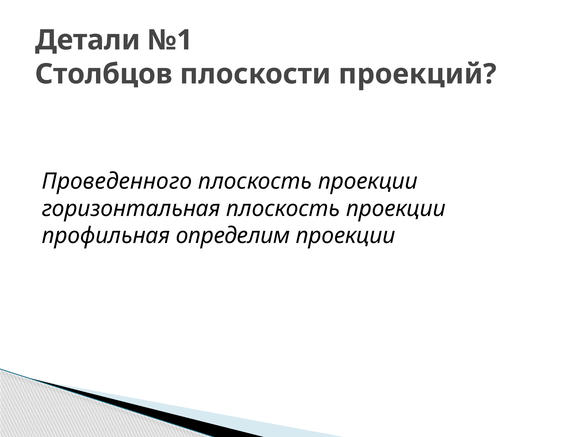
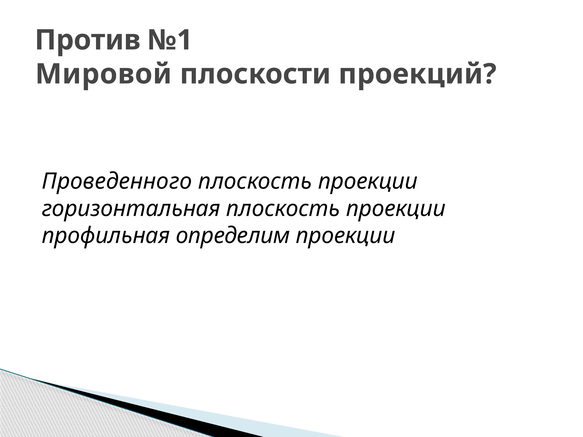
Детали: Детали -> Против
Столбцов: Столбцов -> Мировой
